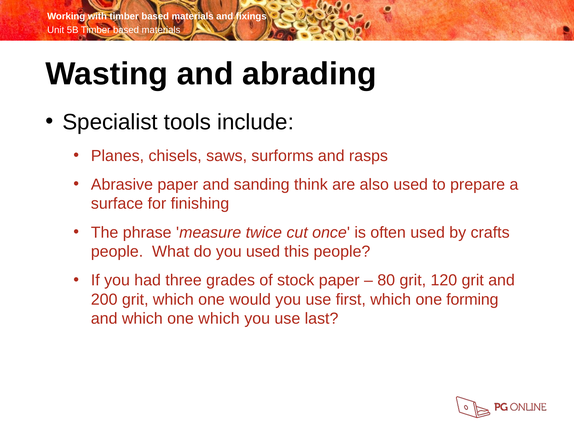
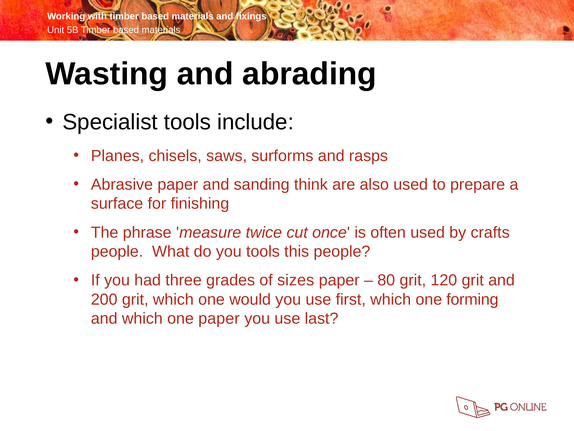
you used: used -> tools
stock: stock -> sizes
one which: which -> paper
